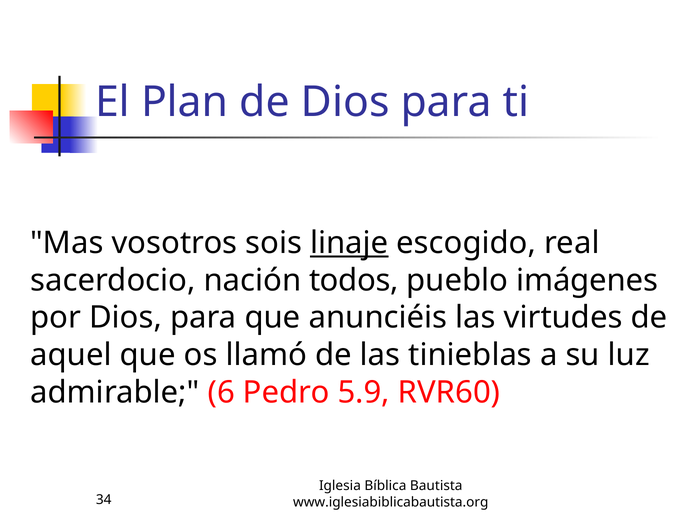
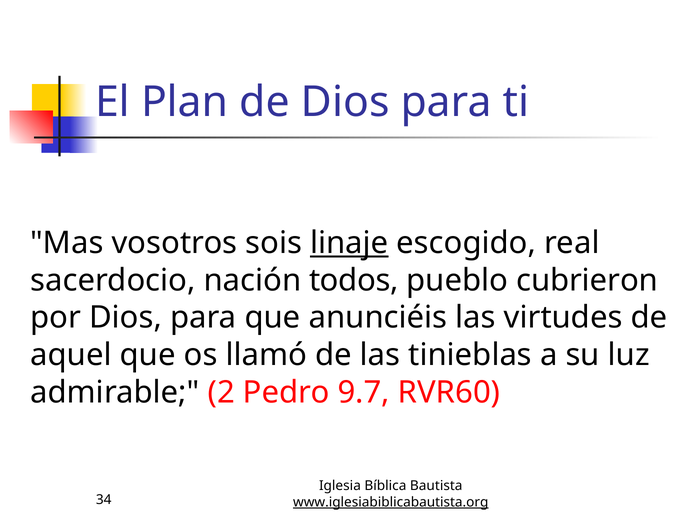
imágenes: imágenes -> cubrieron
6: 6 -> 2
5.9: 5.9 -> 9.7
www.iglesiabiblicabautista.org underline: none -> present
